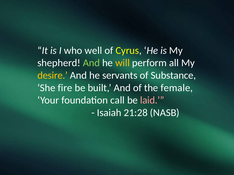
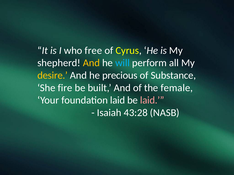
well: well -> free
And at (91, 63) colour: light green -> yellow
will colour: yellow -> light blue
servants: servants -> precious
foundation call: call -> laid
21:28: 21:28 -> 43:28
